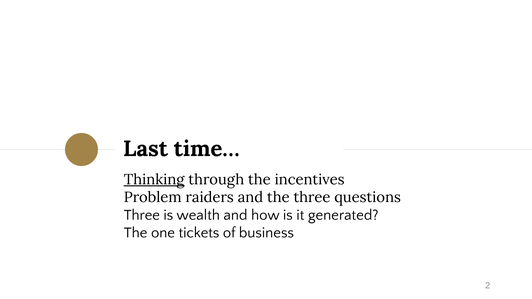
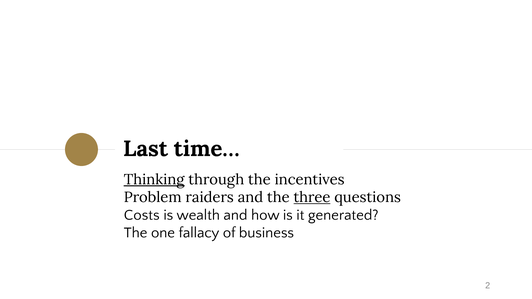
three at (312, 197) underline: none -> present
Three at (142, 215): Three -> Costs
tickets: tickets -> fallacy
